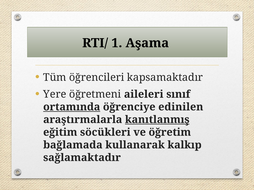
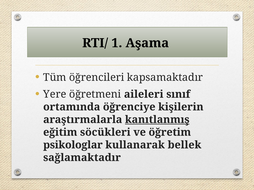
ortamında underline: present -> none
edinilen: edinilen -> kişilerin
bağlamada: bağlamada -> psikologlar
kalkıp: kalkıp -> bellek
